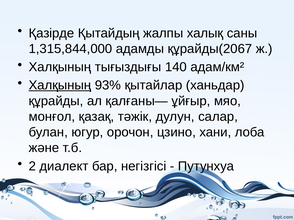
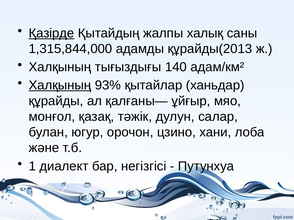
Қазірде underline: none -> present
құрайды(2067: құрайды(2067 -> құрайды(2013
2: 2 -> 1
